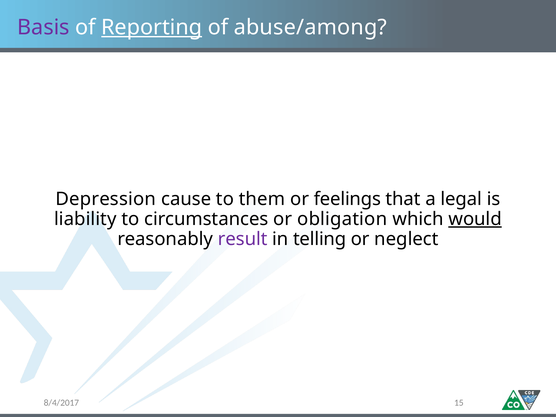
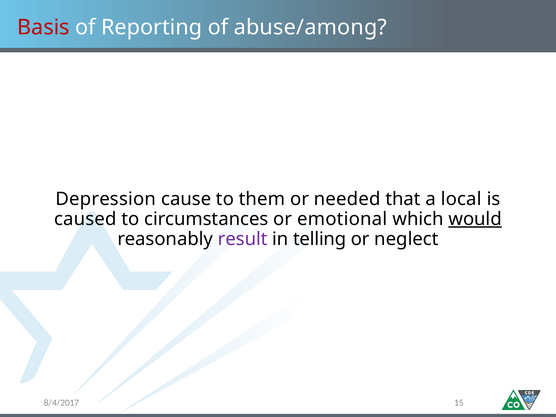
Basis colour: purple -> red
Reporting underline: present -> none
feelings: feelings -> needed
legal: legal -> local
liability: liability -> caused
obligation: obligation -> emotional
